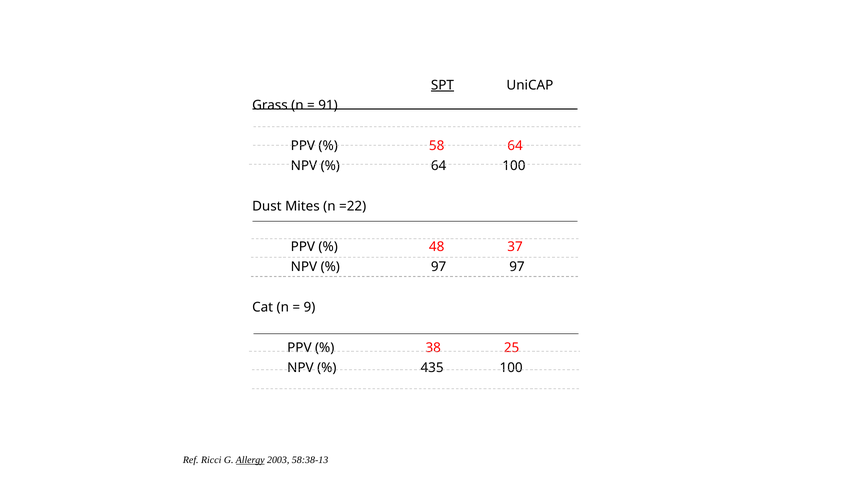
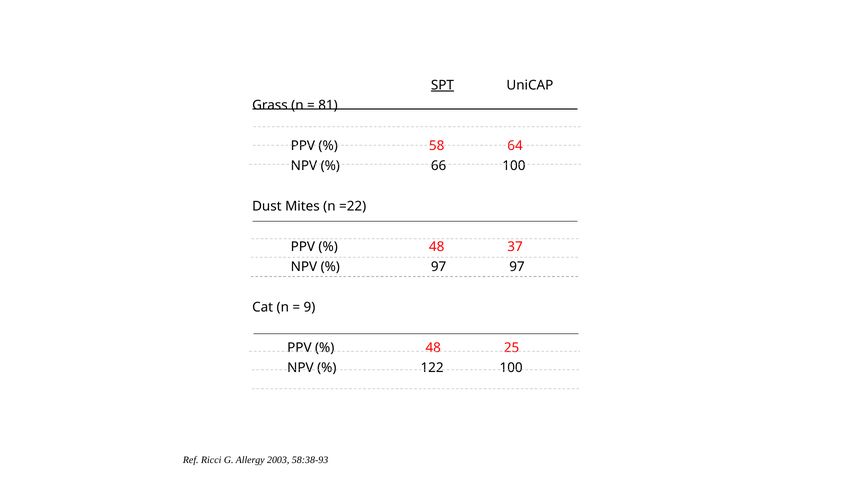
91: 91 -> 81
64 at (439, 166): 64 -> 66
38 at (433, 348): 38 -> 48
435: 435 -> 122
Allergy underline: present -> none
58:38-13: 58:38-13 -> 58:38-93
